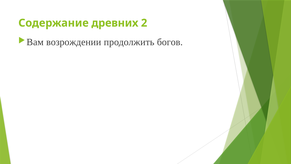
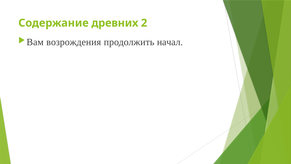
возрождении: возрождении -> возрождения
богов: богов -> начал
